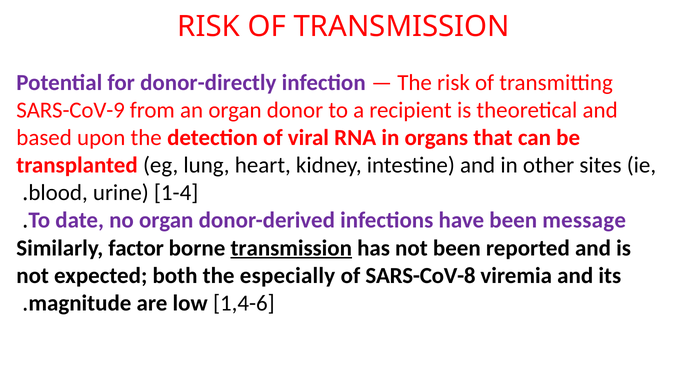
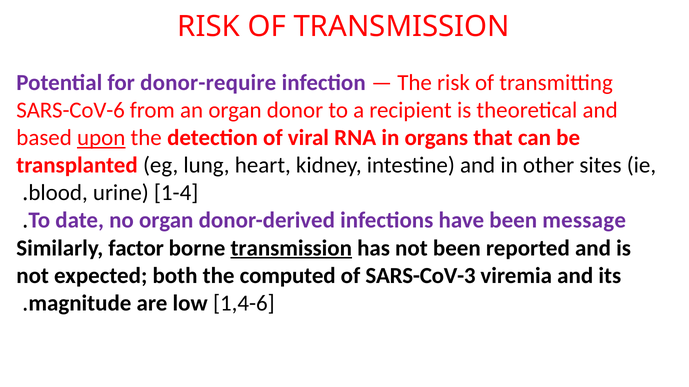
donor-directly: donor-directly -> donor-require
SARS-CoV-9: SARS-CoV-9 -> SARS-CoV-6
upon underline: none -> present
especially: especially -> computed
SARS-CoV-8: SARS-CoV-8 -> SARS-CoV-3
